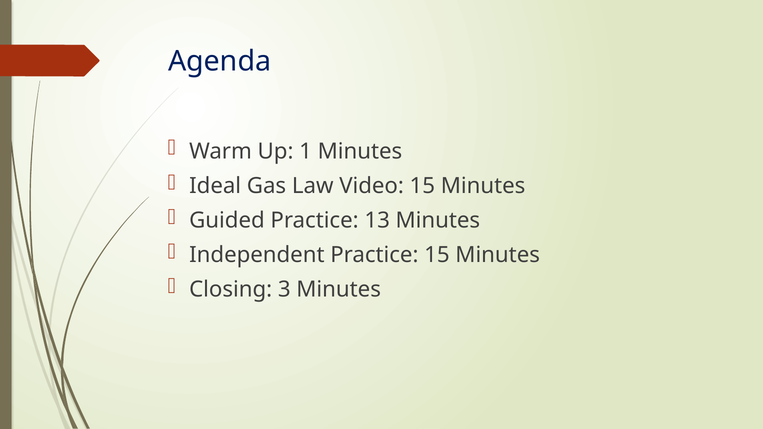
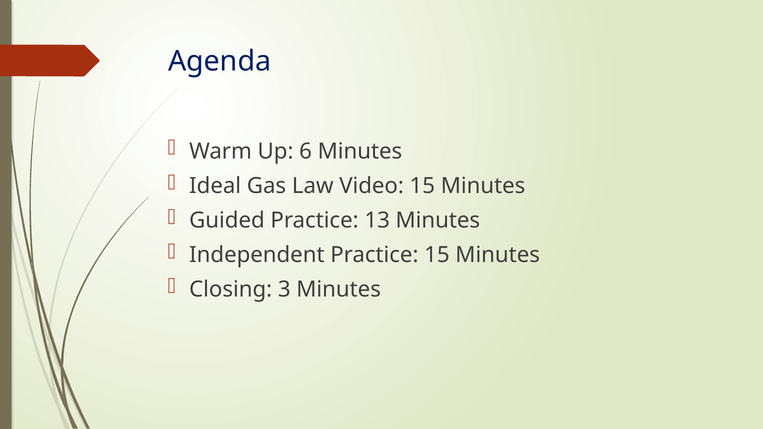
1: 1 -> 6
